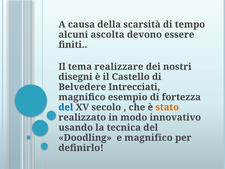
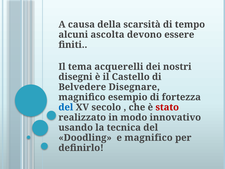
realizzare: realizzare -> acquerelli
Intrecciati: Intrecciati -> Disegnare
stato colour: orange -> red
